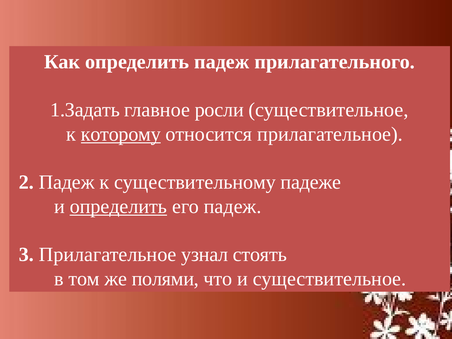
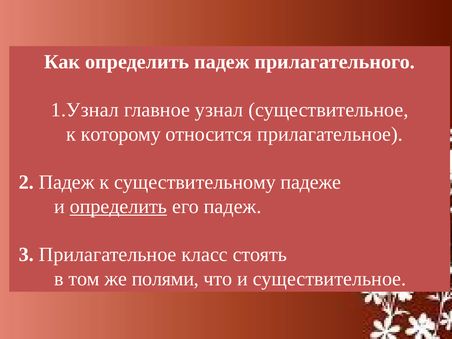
1.Задать: 1.Задать -> 1.Узнал
росли: росли -> узнал
которому underline: present -> none
узнал: узнал -> класс
